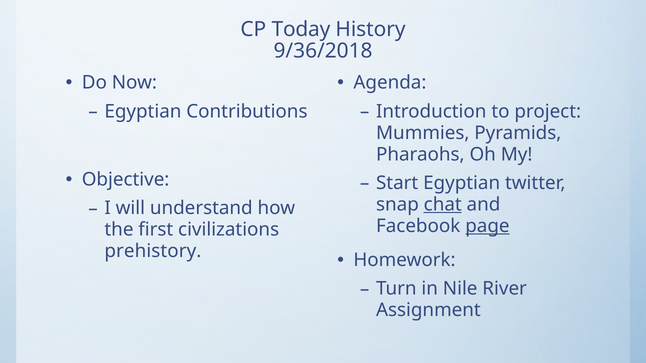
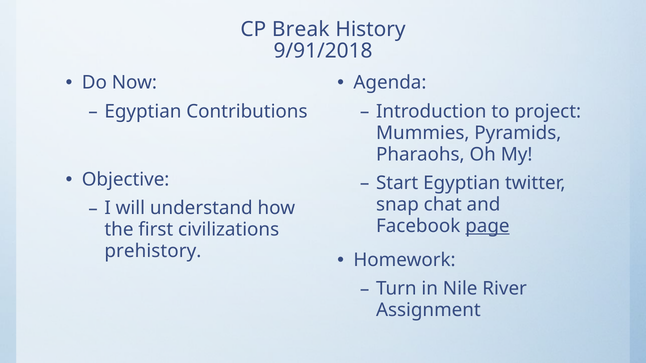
Today: Today -> Break
9/36/2018: 9/36/2018 -> 9/91/2018
chat underline: present -> none
